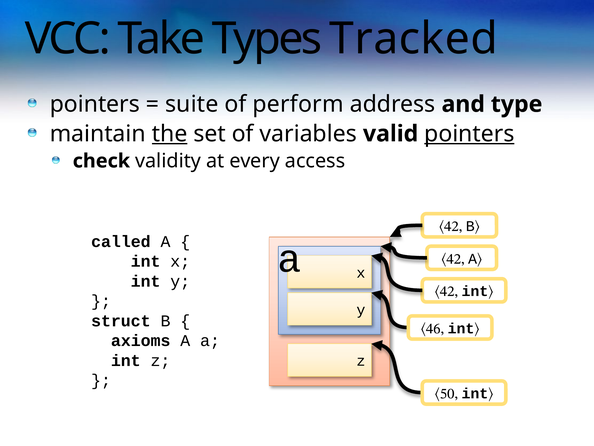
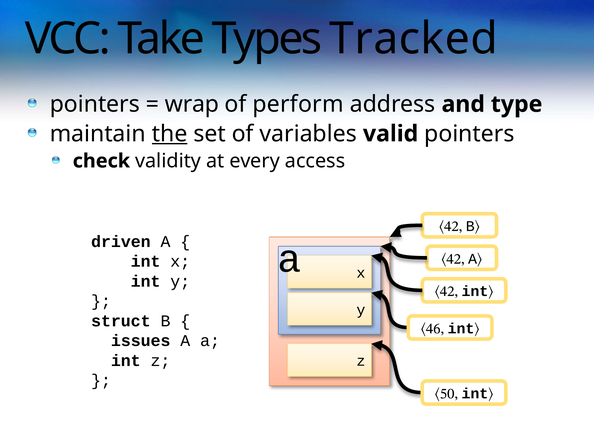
suite: suite -> wrap
pointers at (469, 134) underline: present -> none
called: called -> driven
axioms: axioms -> issues
